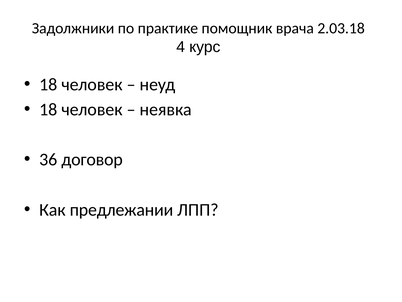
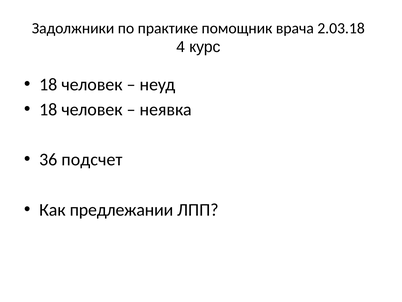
договор: договор -> подсчет
